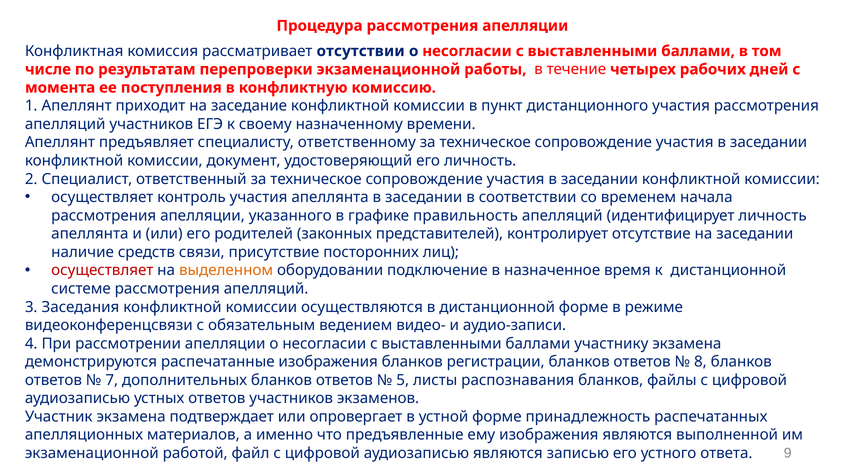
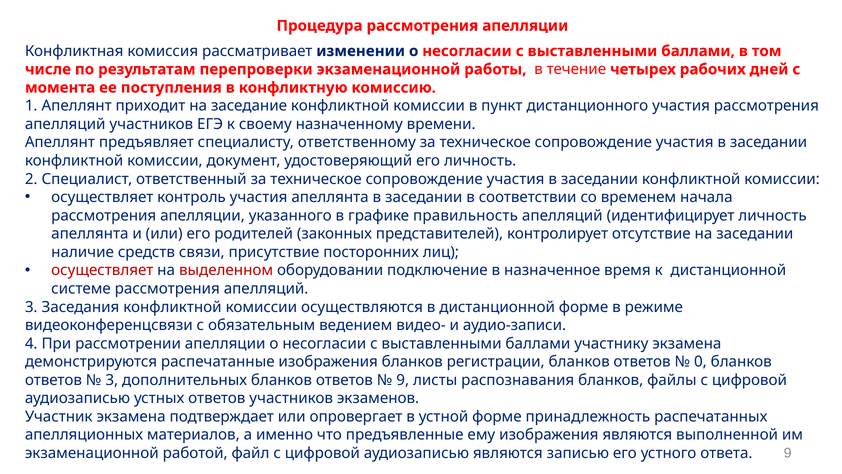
отсутствии: отсутствии -> изменении
выделенном colour: orange -> red
8: 8 -> 0
7 at (112, 380): 7 -> 3
5 at (403, 380): 5 -> 9
